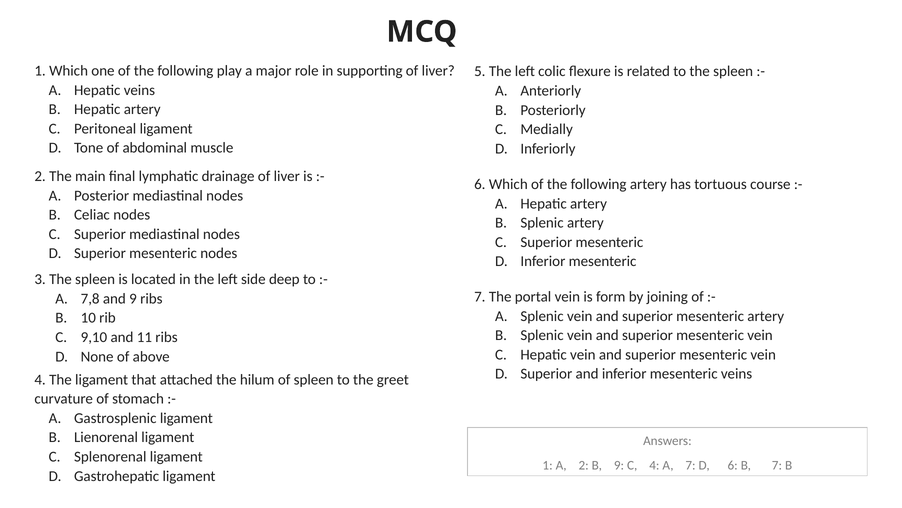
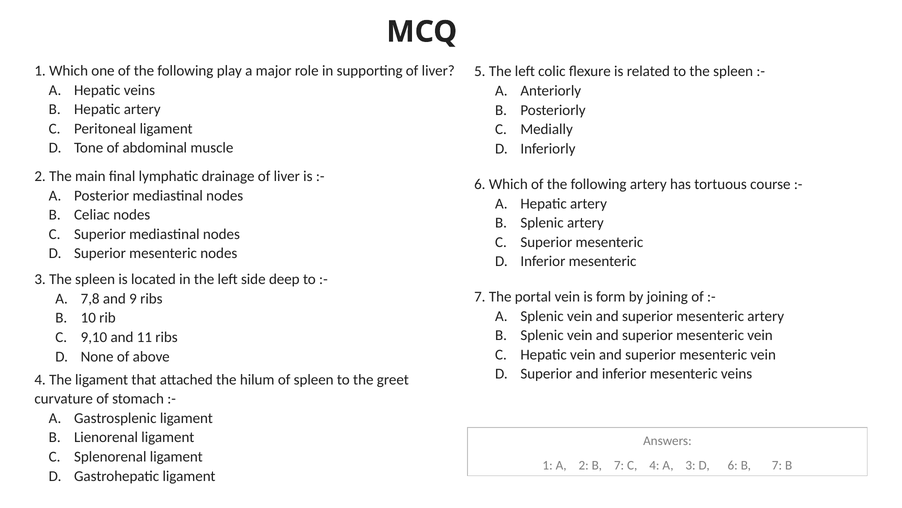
2 B 9: 9 -> 7
A 7: 7 -> 3
